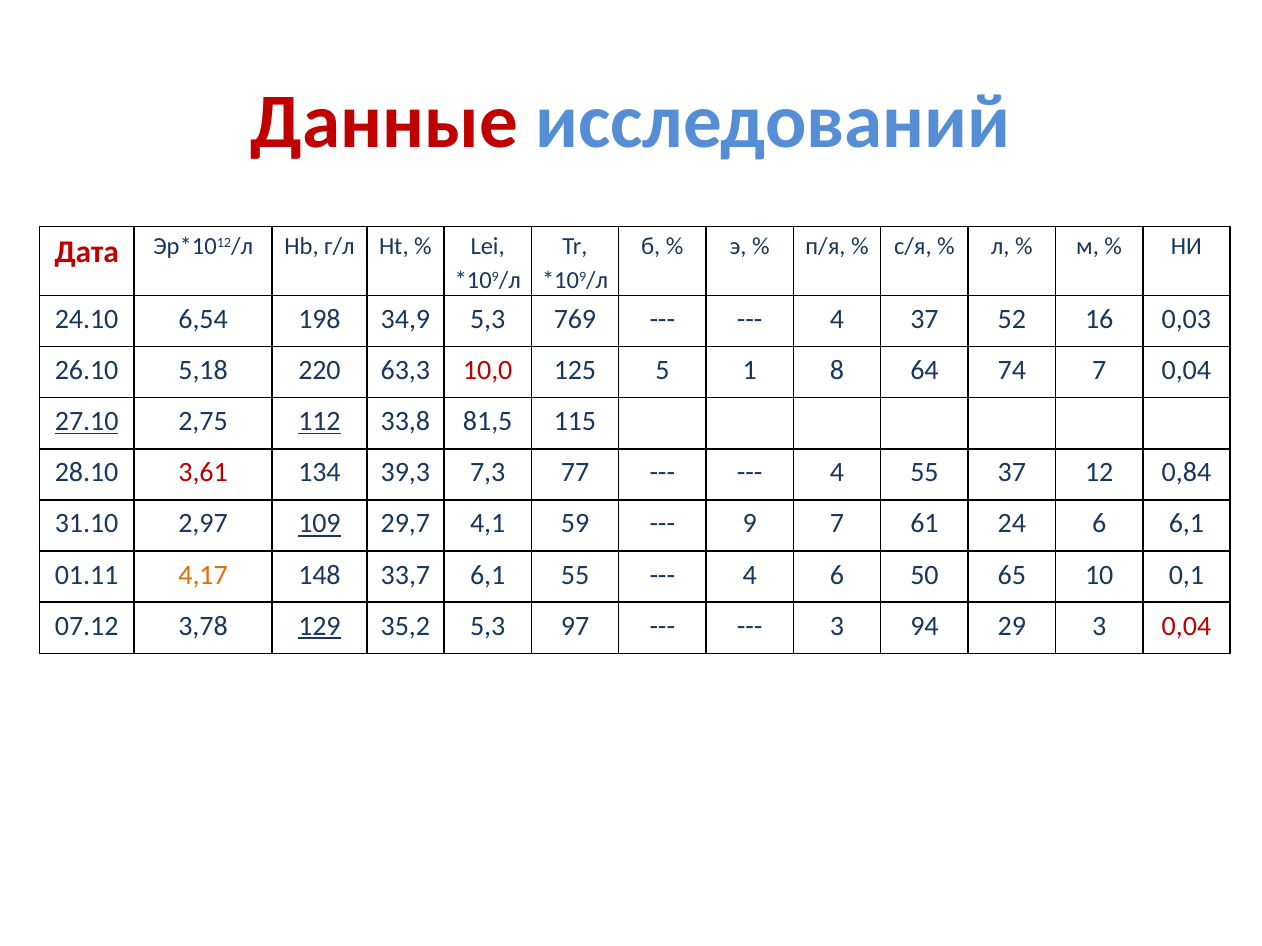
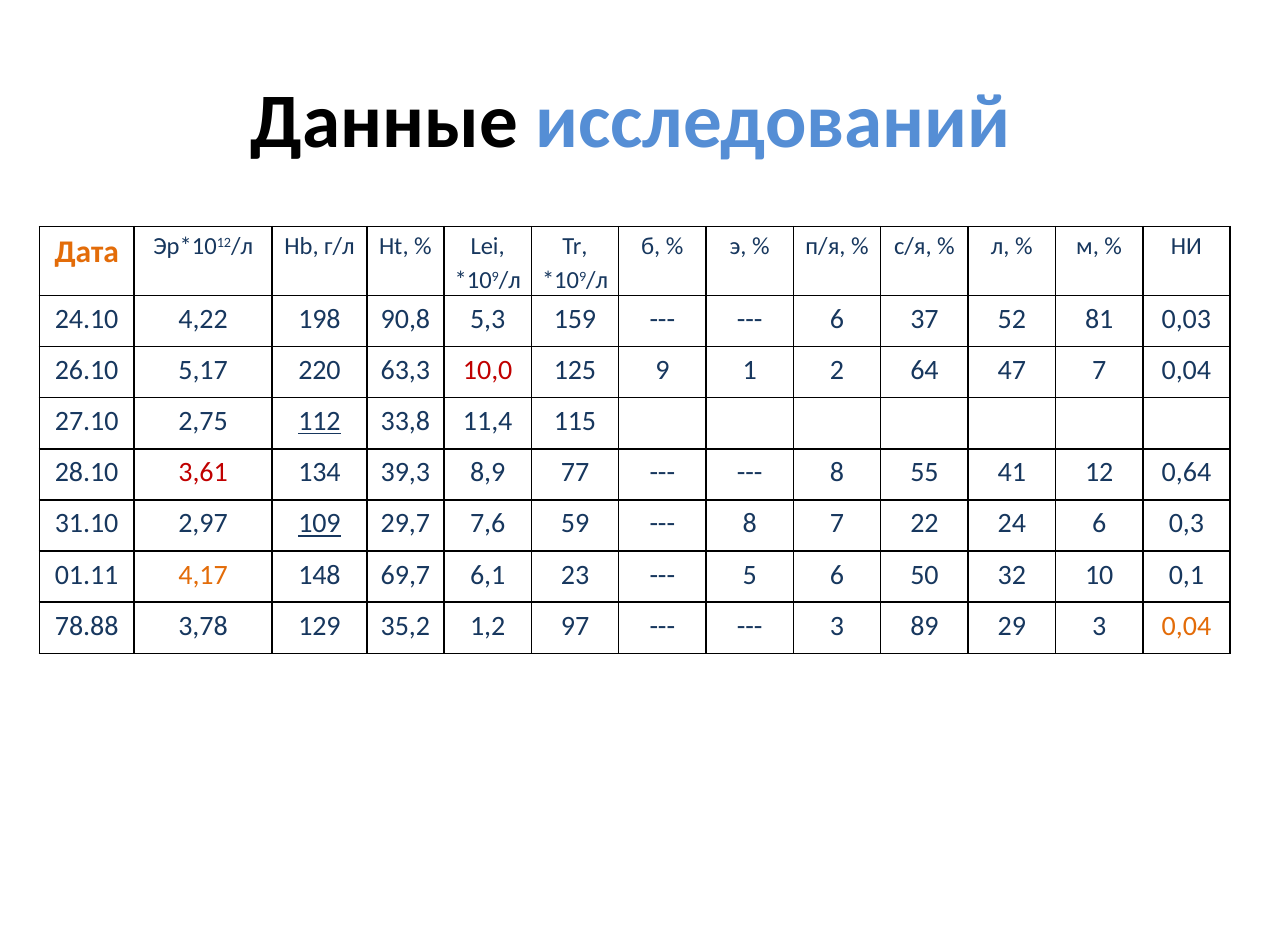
Данные colour: red -> black
Дата colour: red -> orange
6,54: 6,54 -> 4,22
34,9: 34,9 -> 90,8
769: 769 -> 159
4 at (837, 319): 4 -> 6
16: 16 -> 81
5,18: 5,18 -> 5,17
5: 5 -> 9
8: 8 -> 2
74: 74 -> 47
27.10 underline: present -> none
81,5: 81,5 -> 11,4
7,3: 7,3 -> 8,9
4 at (837, 473): 4 -> 8
55 37: 37 -> 41
0,84: 0,84 -> 0,64
4,1: 4,1 -> 7,6
9 at (750, 524): 9 -> 8
61: 61 -> 22
6 6,1: 6,1 -> 0,3
33,7: 33,7 -> 69,7
6,1 55: 55 -> 23
4 at (750, 575): 4 -> 5
65: 65 -> 32
07.12: 07.12 -> 78.88
129 underline: present -> none
35,2 5,3: 5,3 -> 1,2
94: 94 -> 89
0,04 at (1186, 626) colour: red -> orange
